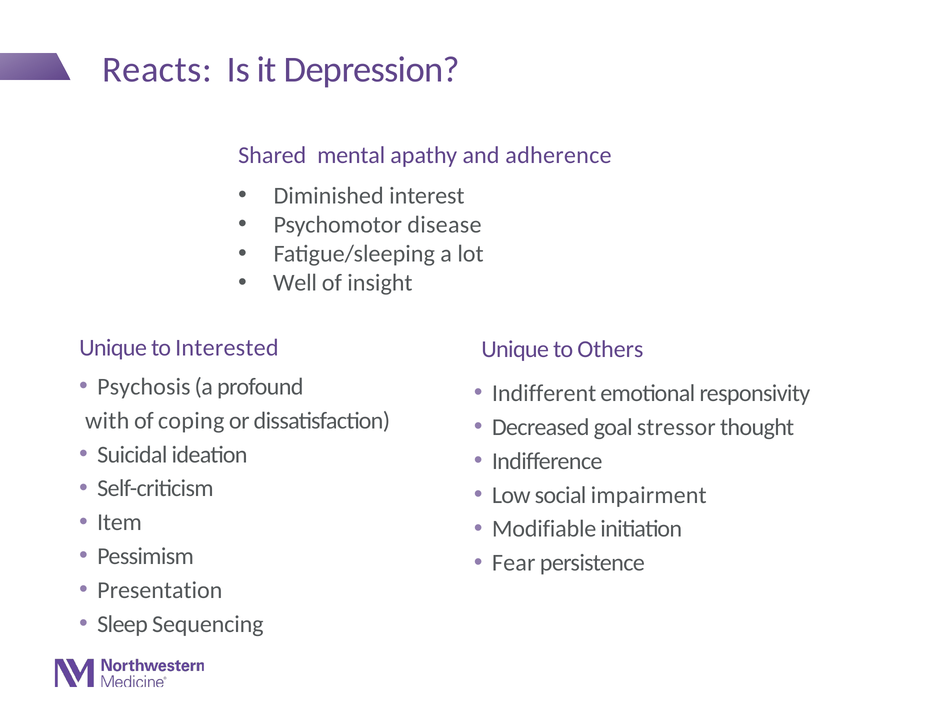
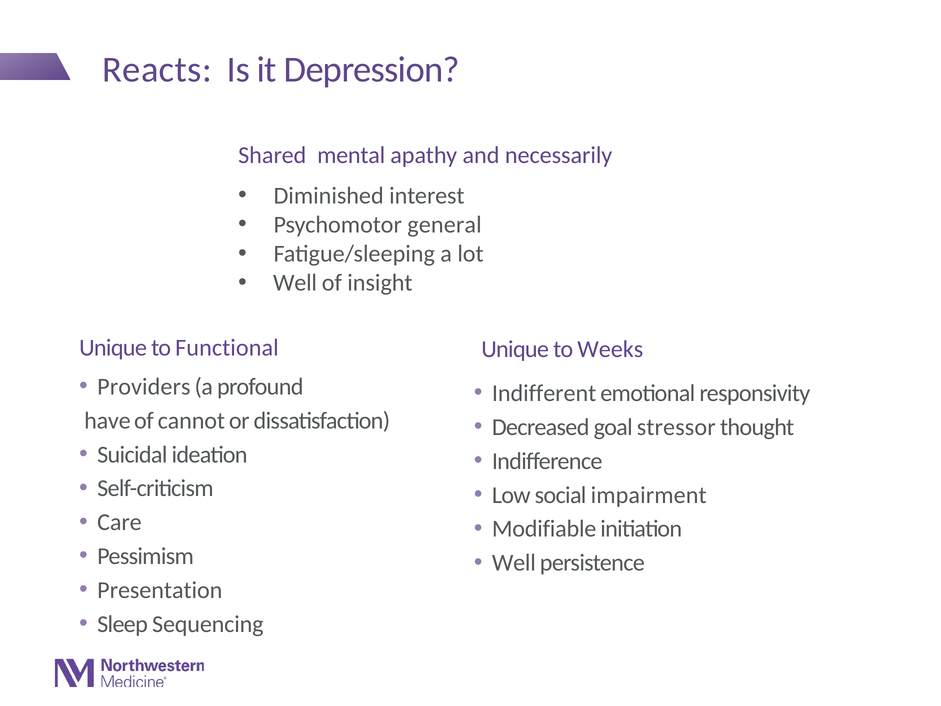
adherence: adherence -> necessarily
disease: disease -> general
Interested: Interested -> Functional
Others: Others -> Weeks
Psychosis: Psychosis -> Providers
with: with -> have
coping: coping -> cannot
Item: Item -> Care
Fear at (514, 563): Fear -> Well
